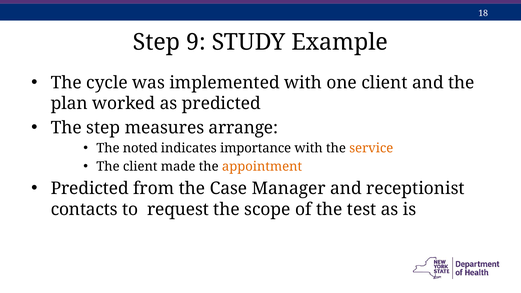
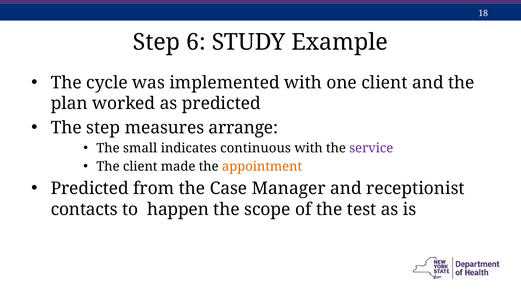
9: 9 -> 6
noted: noted -> small
importance: importance -> continuous
service colour: orange -> purple
request: request -> happen
